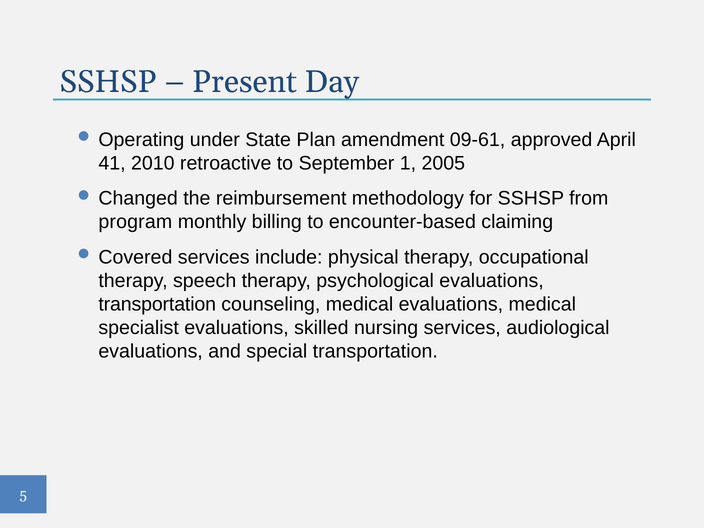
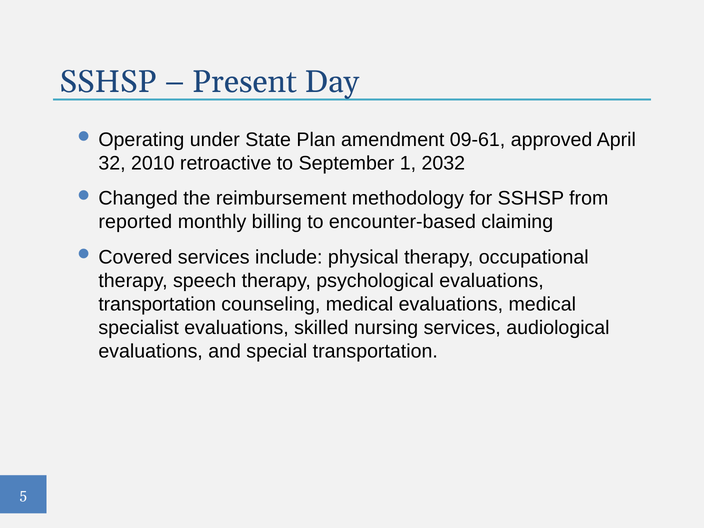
41: 41 -> 32
2005: 2005 -> 2032
program: program -> reported
